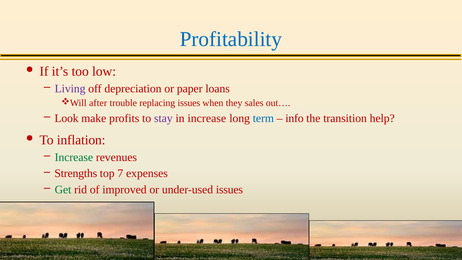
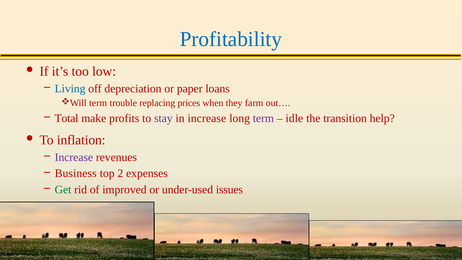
Living colour: purple -> blue
after at (98, 103): after -> term
replacing issues: issues -> prices
sales: sales -> farm
Look: Look -> Total
term at (263, 118) colour: blue -> purple
info: info -> idle
Increase at (74, 157) colour: green -> purple
Strengths: Strengths -> Business
7: 7 -> 2
